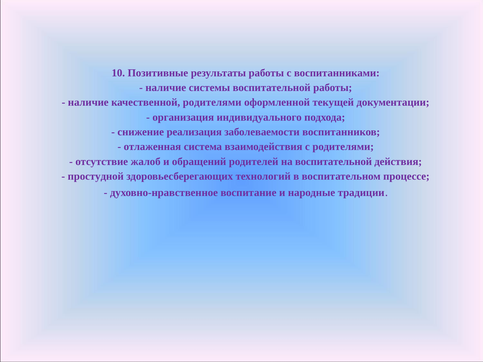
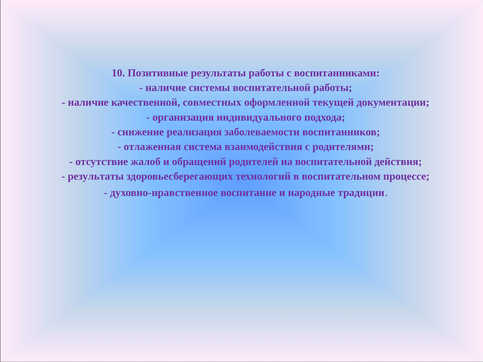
качественной родителями: родителями -> совместных
простудной at (96, 176): простудной -> результаты
